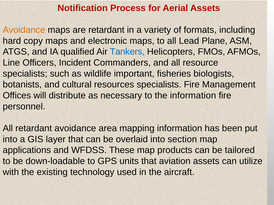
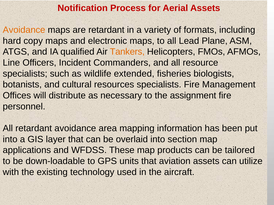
Tankers colour: blue -> orange
important: important -> extended
the information: information -> assignment
